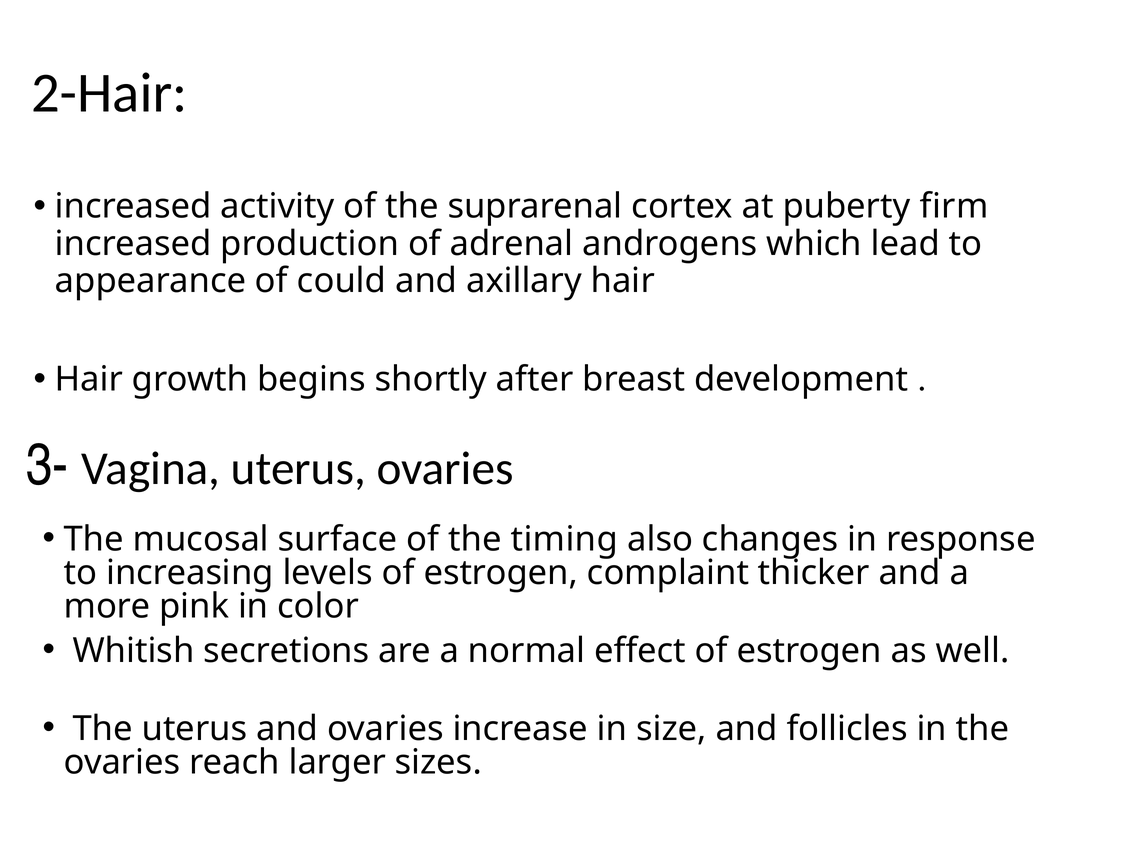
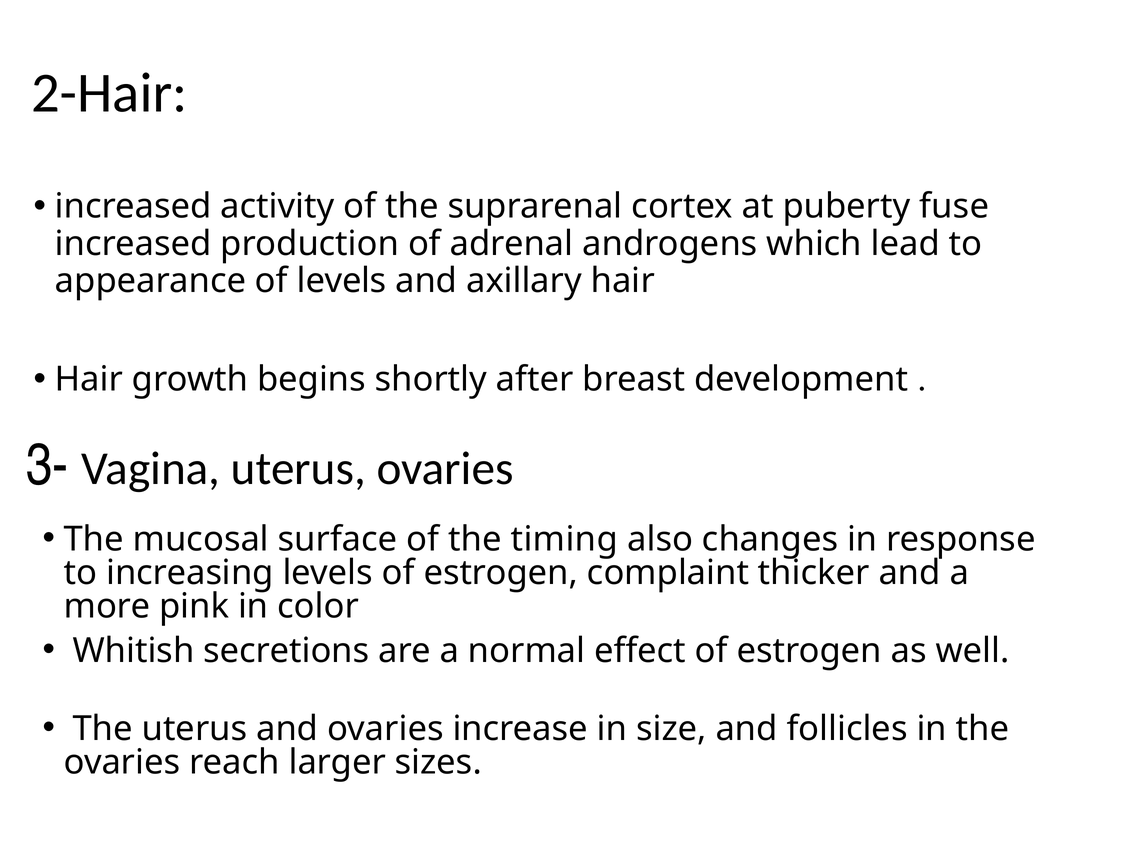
firm: firm -> fuse
of could: could -> levels
